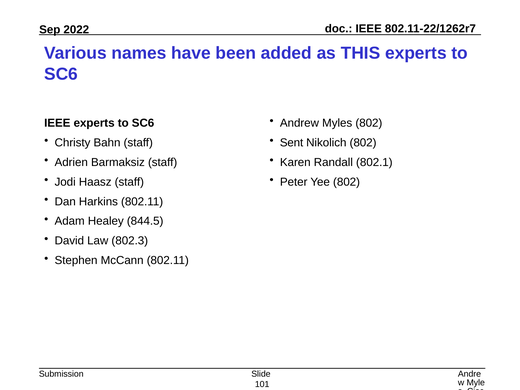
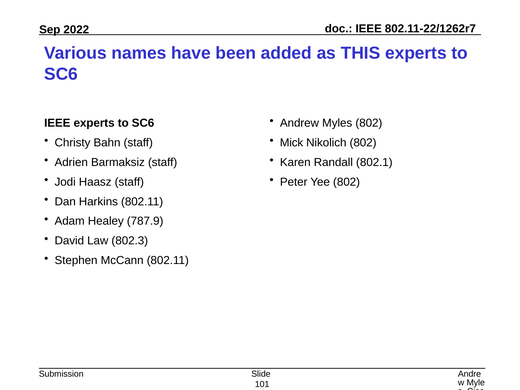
Sent: Sent -> Mick
844.5: 844.5 -> 787.9
